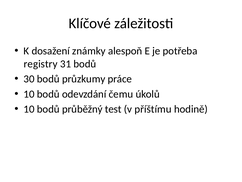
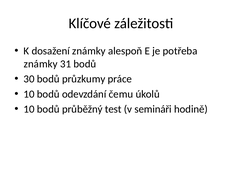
registry at (41, 64): registry -> známky
příštímu: příštímu -> semináři
